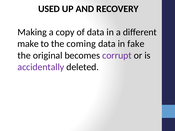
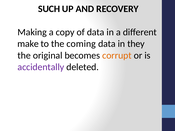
USED: USED -> SUCH
fake: fake -> they
corrupt colour: purple -> orange
